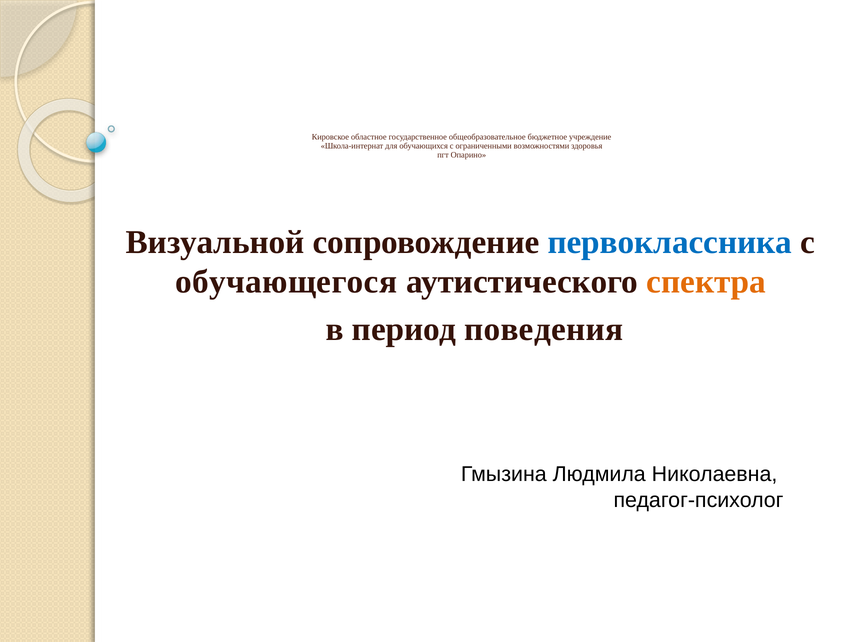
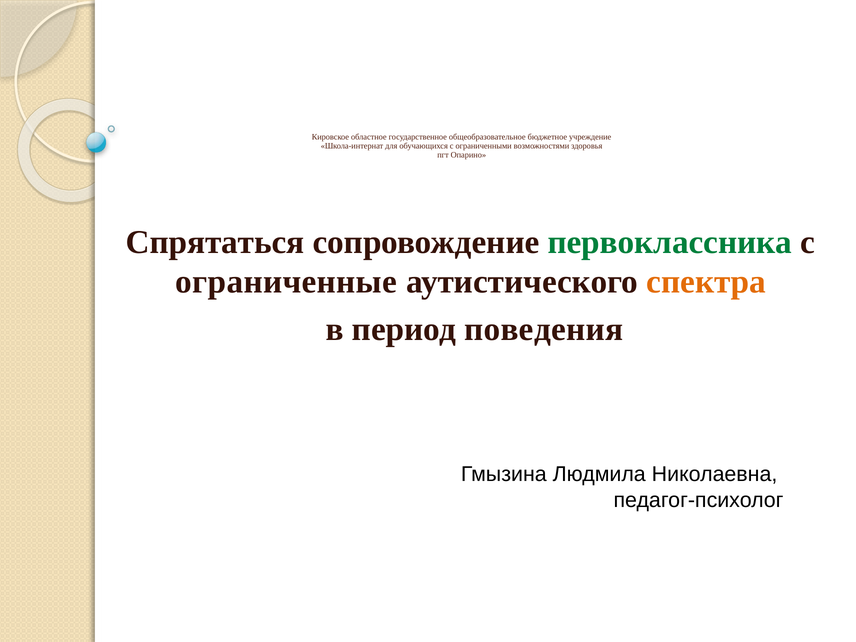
Визуальной: Визуальной -> Спрятаться
первоклассника colour: blue -> green
обучающегося: обучающегося -> ограниченные
